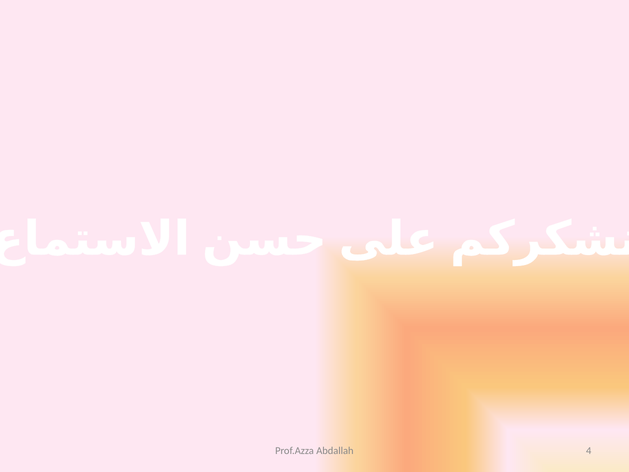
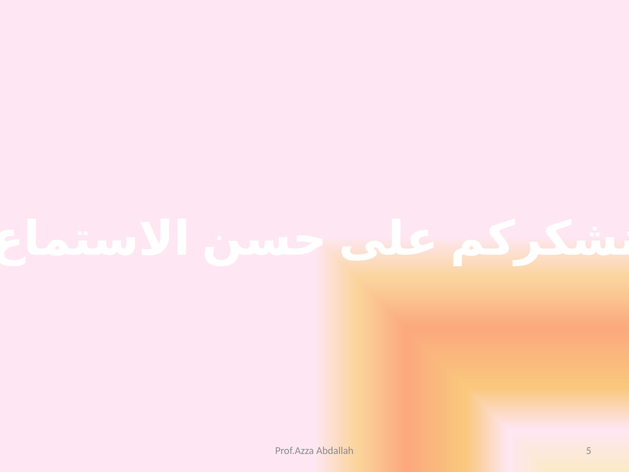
4: 4 -> 5
